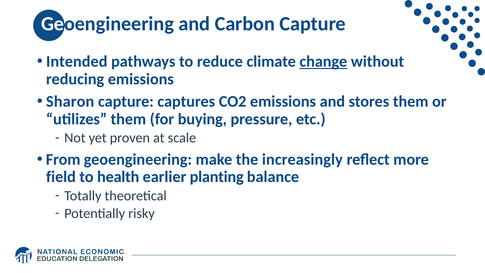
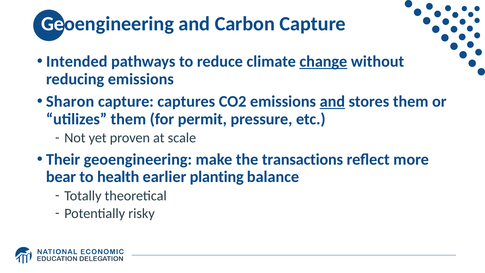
and at (332, 101) underline: none -> present
buying: buying -> permit
From: From -> Their
increasingly: increasingly -> transactions
field: field -> bear
